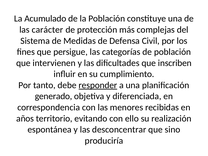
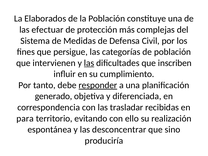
Acumulado: Acumulado -> Elaborados
carácter: carácter -> efectuar
las at (89, 63) underline: none -> present
menores: menores -> trasladar
años: años -> para
